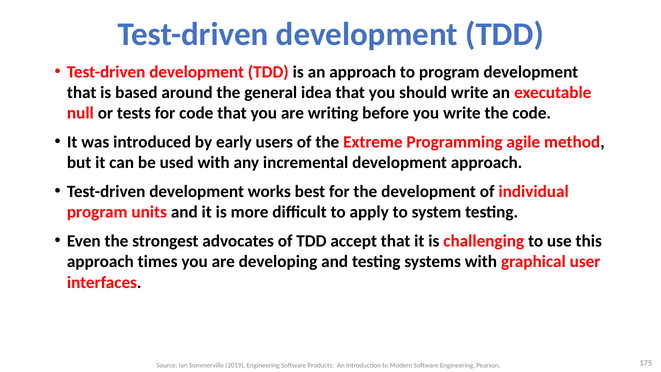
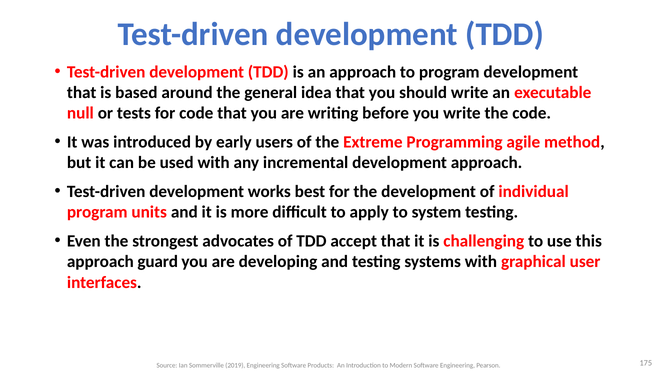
times: times -> guard
